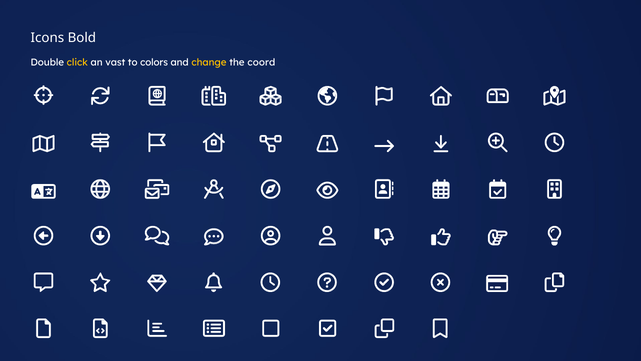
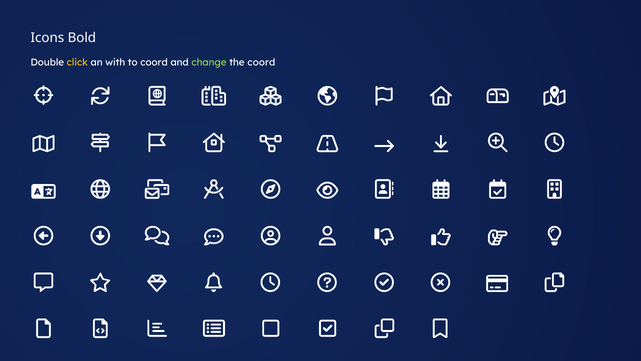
vast: vast -> with
to colors: colors -> coord
change colour: yellow -> light green
